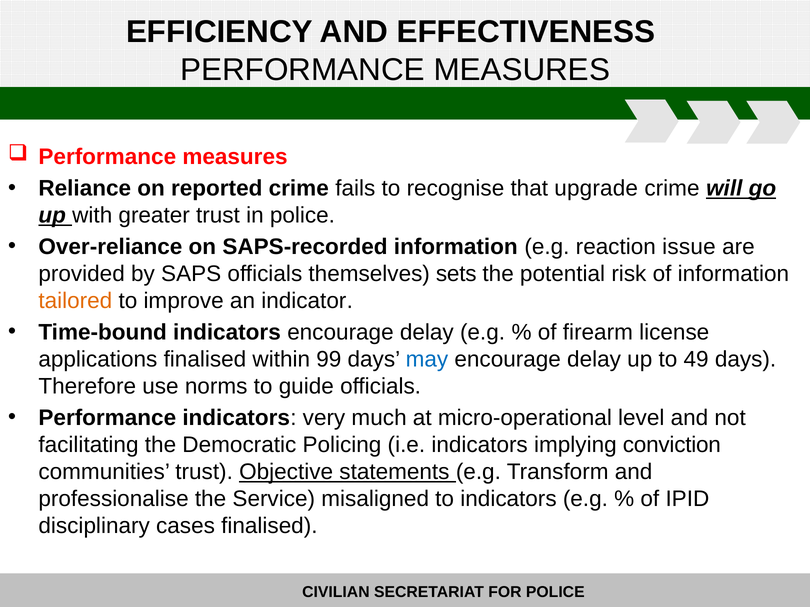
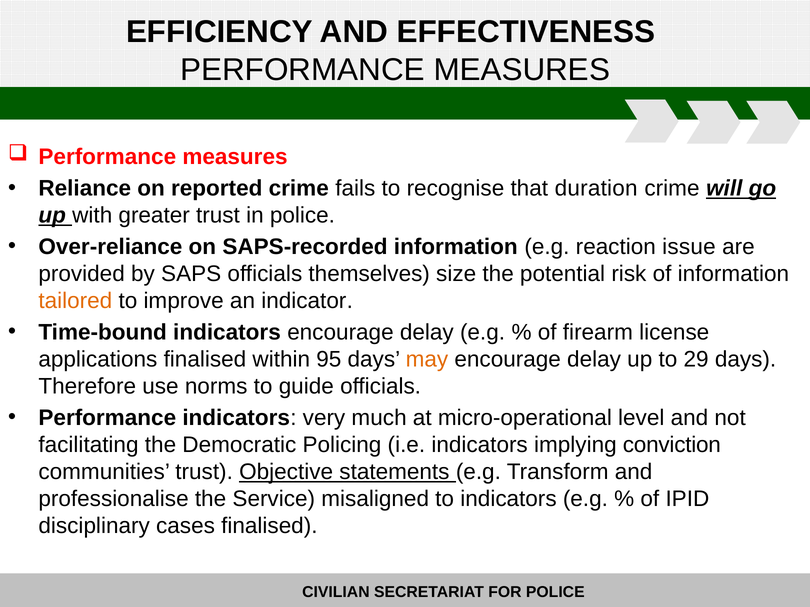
upgrade: upgrade -> duration
sets: sets -> size
99: 99 -> 95
may colour: blue -> orange
49: 49 -> 29
